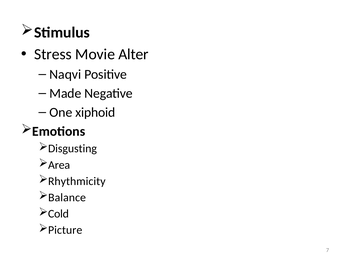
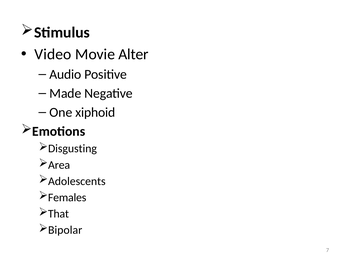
Stress: Stress -> Video
Naqvi: Naqvi -> Audio
Rhythmicity: Rhythmicity -> Adolescents
Balance: Balance -> Females
Cold: Cold -> That
Picture: Picture -> Bipolar
